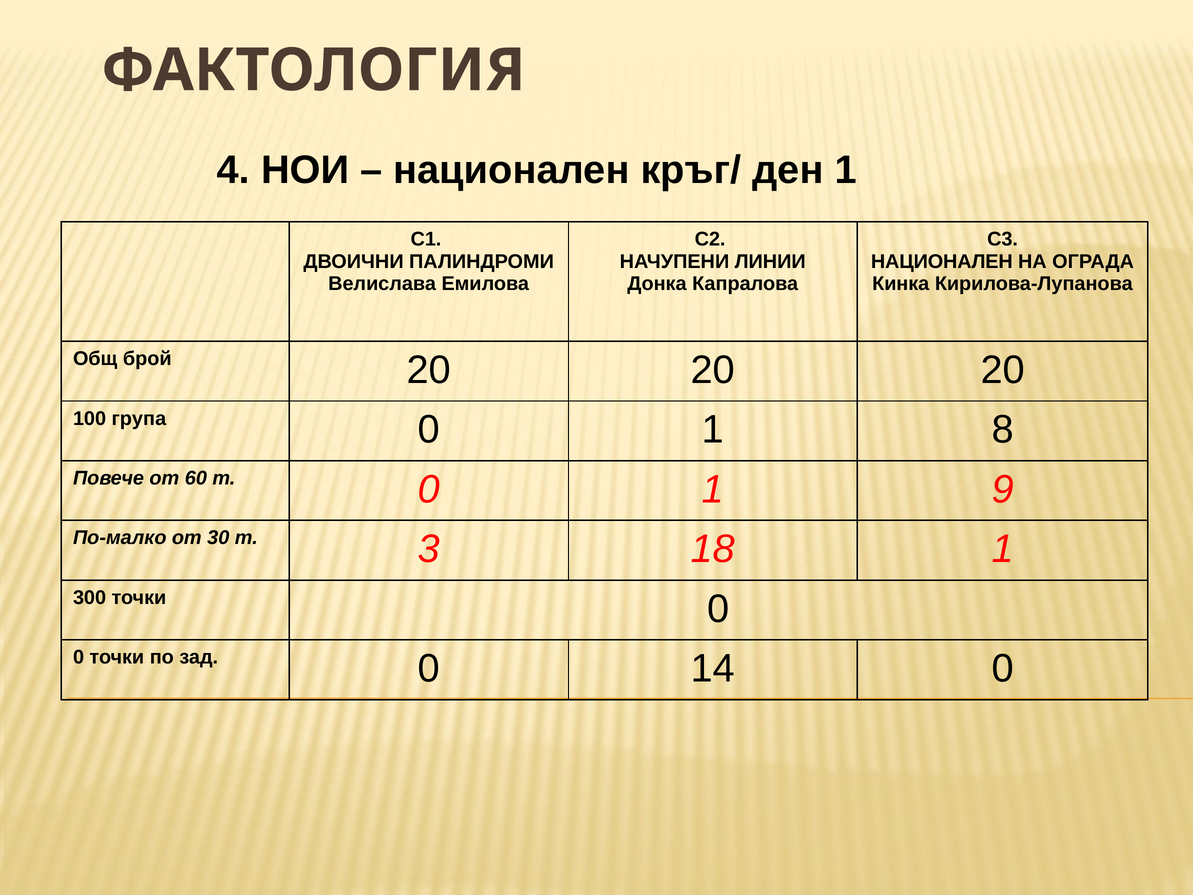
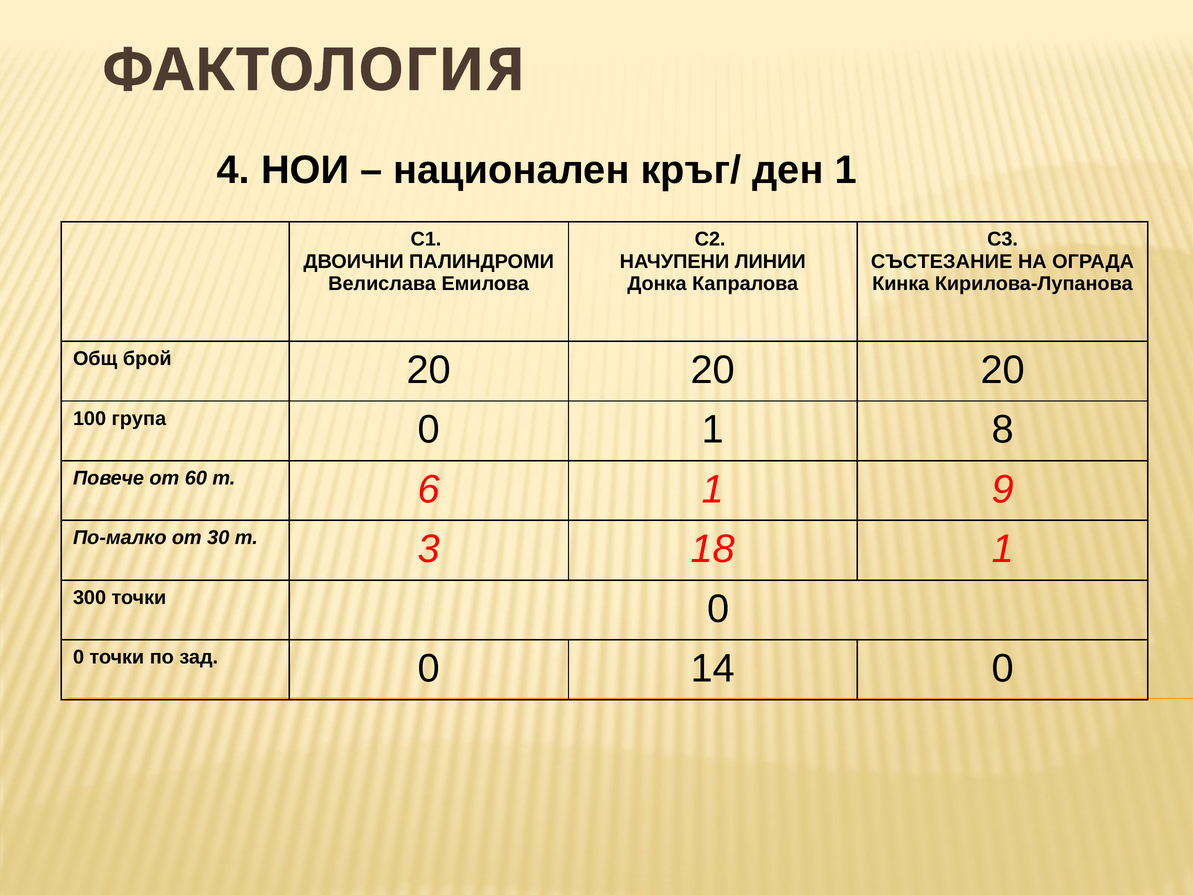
НАЦИОНАЛЕН at (942, 262): НАЦИОНАЛЕН -> СЪСТЕЗАНИЕ
т 0: 0 -> 6
